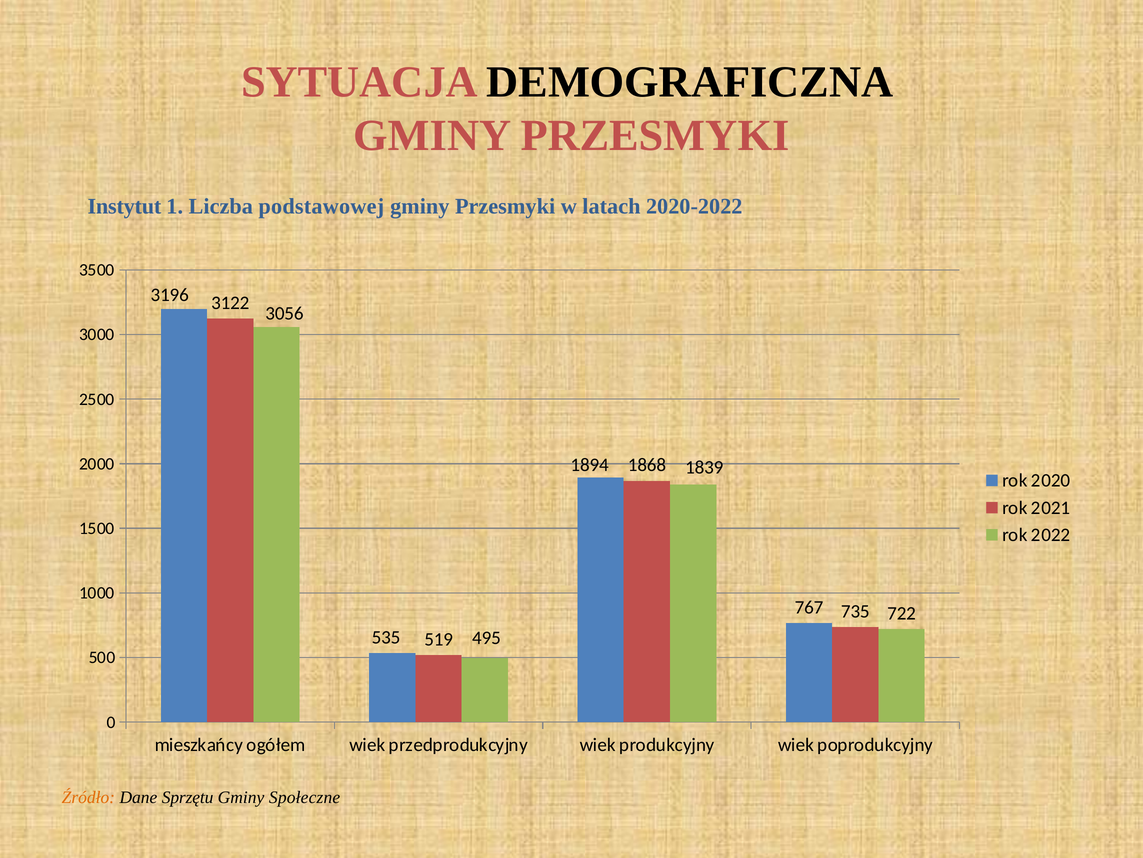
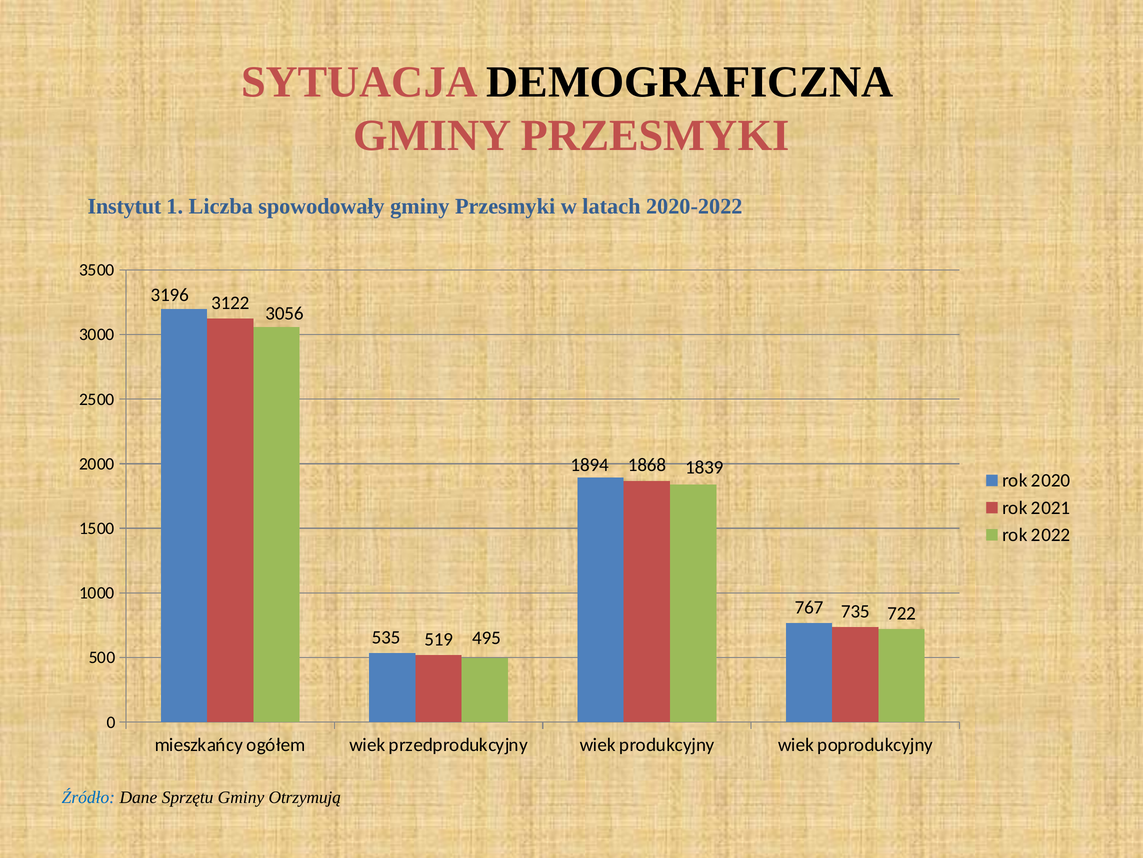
podstawowej: podstawowej -> spowodowały
Źródło colour: orange -> blue
Społeczne: Społeczne -> Otrzymują
